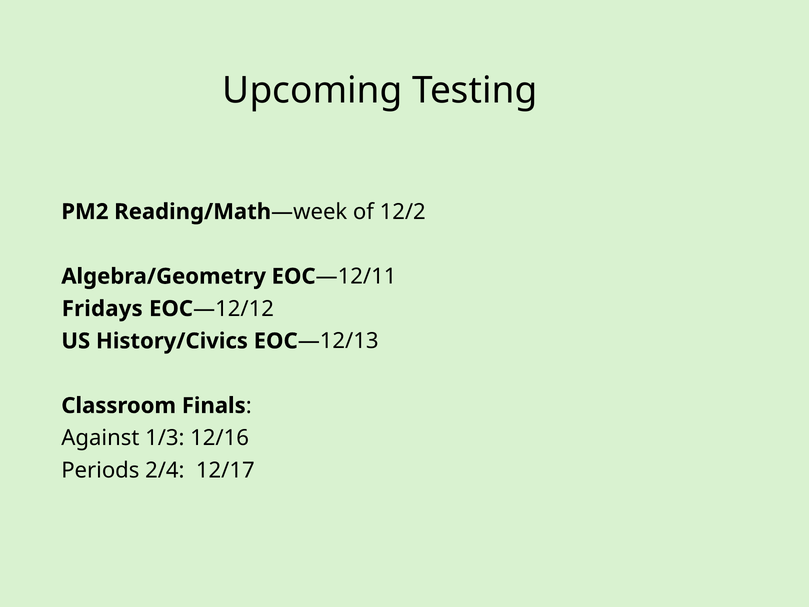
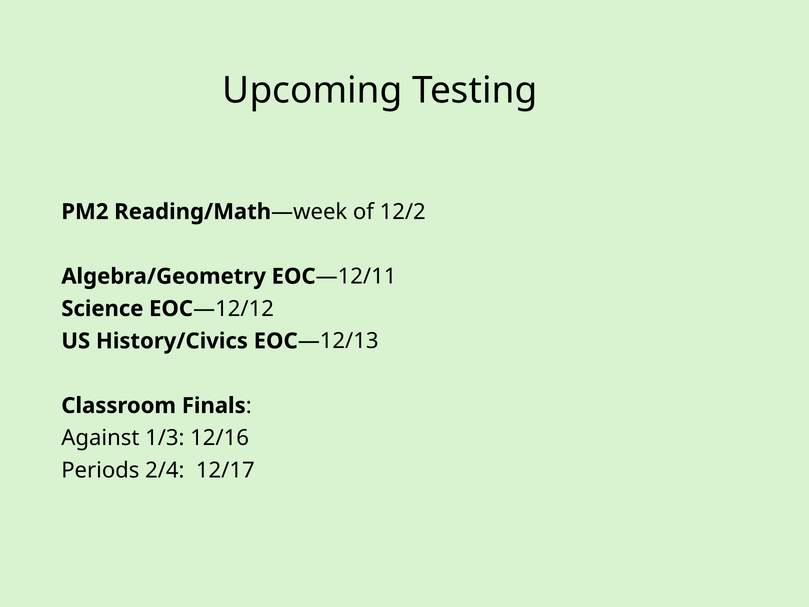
Fridays: Fridays -> Science
